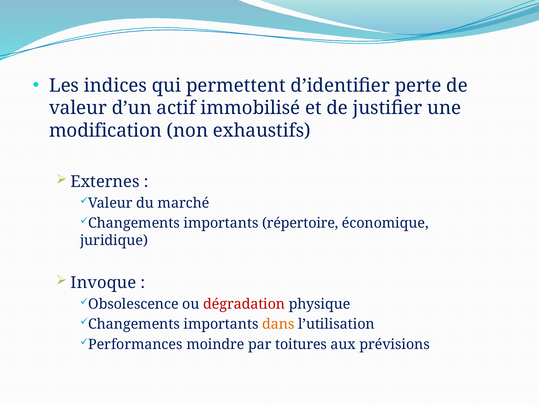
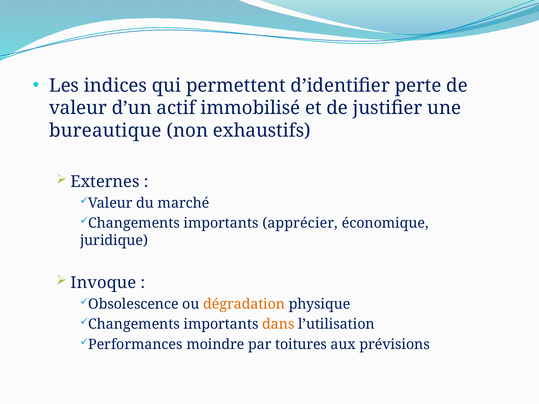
modification: modification -> bureautique
répertoire: répertoire -> apprécier
dégradation colour: red -> orange
